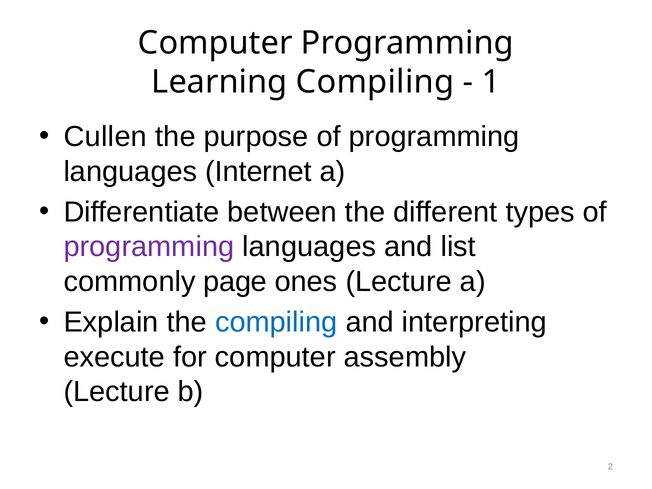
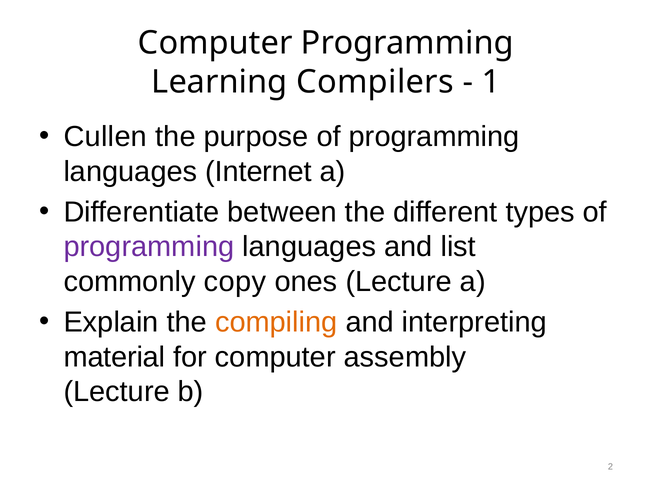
Learning Compiling: Compiling -> Compilers
page: page -> copy
compiling at (276, 322) colour: blue -> orange
execute: execute -> material
